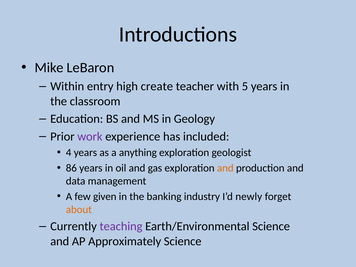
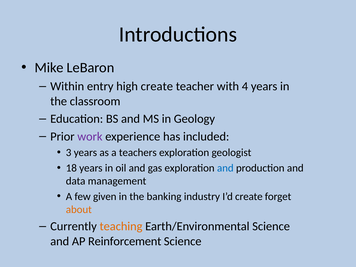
5: 5 -> 4
4: 4 -> 3
anything: anything -> teachers
86: 86 -> 18
and at (225, 168) colour: orange -> blue
I’d newly: newly -> create
teaching colour: purple -> orange
Approximately: Approximately -> Reinforcement
